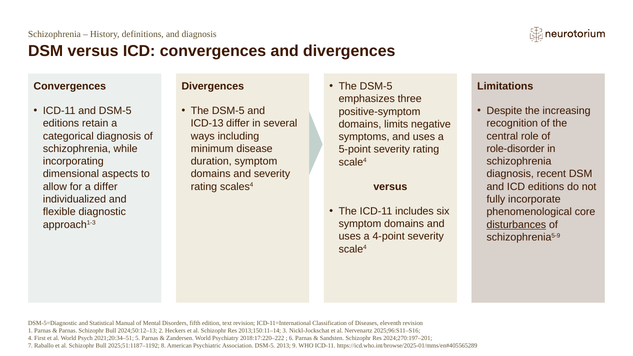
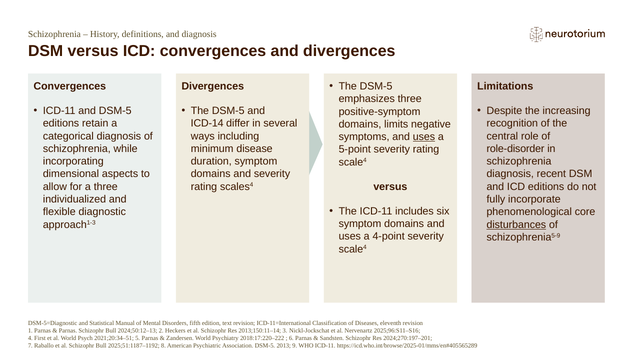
ICD-13: ICD-13 -> ICD-14
uses at (424, 137) underline: none -> present
a differ: differ -> three
